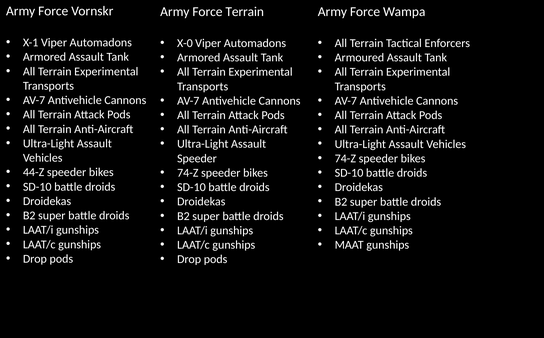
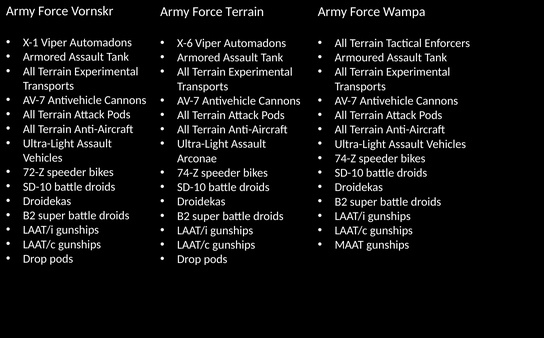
X-0: X-0 -> X-6
Speeder at (197, 158): Speeder -> Arconae
44-Z: 44-Z -> 72-Z
